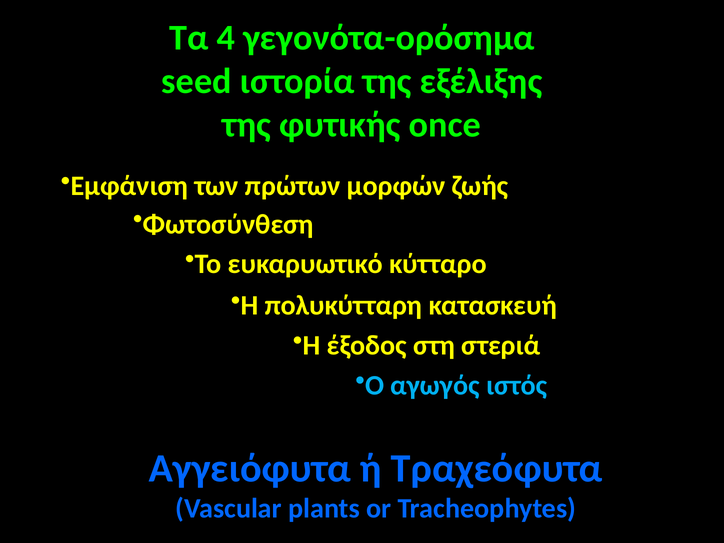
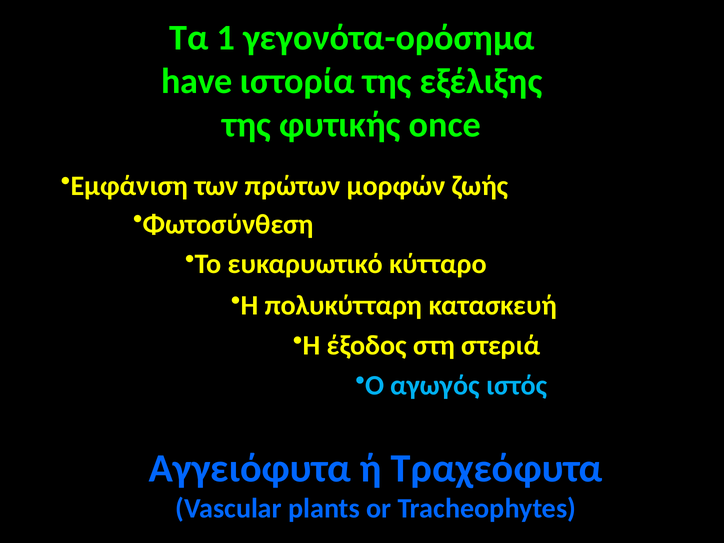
4: 4 -> 1
seed: seed -> have
